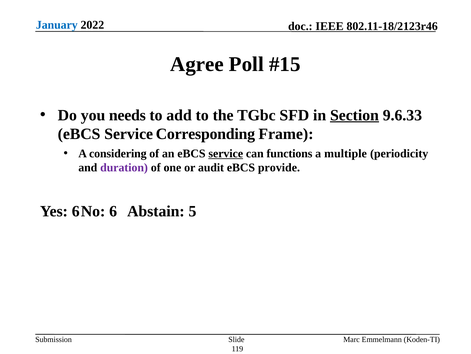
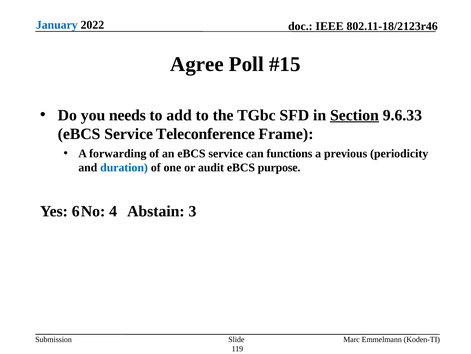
Corresponding: Corresponding -> Teleconference
considering: considering -> forwarding
service at (226, 153) underline: present -> none
multiple: multiple -> previous
duration colour: purple -> blue
provide: provide -> purpose
6: 6 -> 4
5: 5 -> 3
